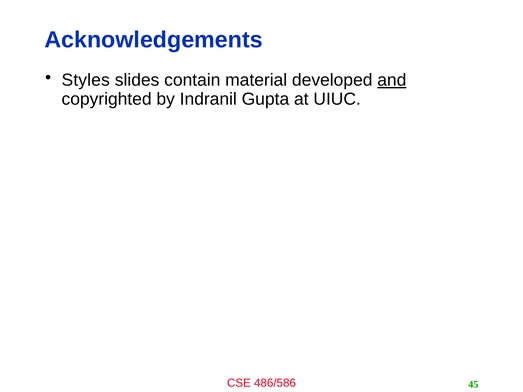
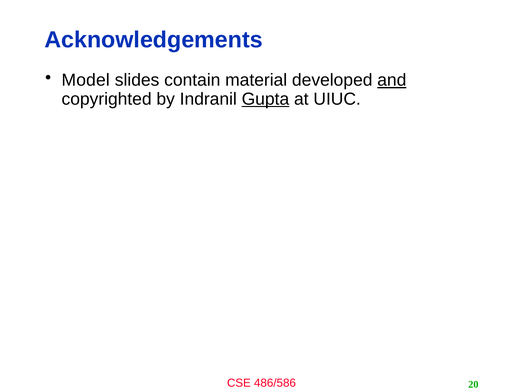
Styles: Styles -> Model
Gupta underline: none -> present
45: 45 -> 20
